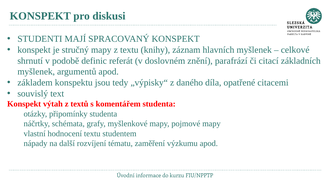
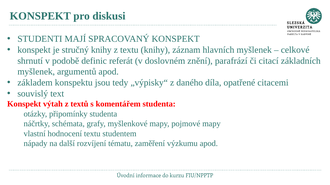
stručný mapy: mapy -> knihy
